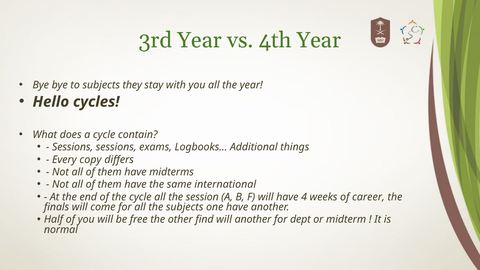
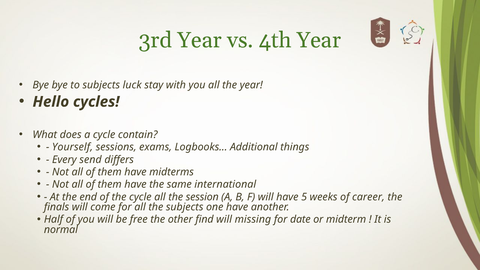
they: they -> luck
Sessions at (73, 147): Sessions -> Yourself
copy: copy -> send
4: 4 -> 5
will another: another -> missing
dept: dept -> date
